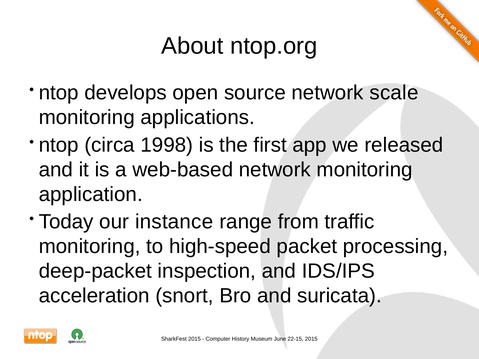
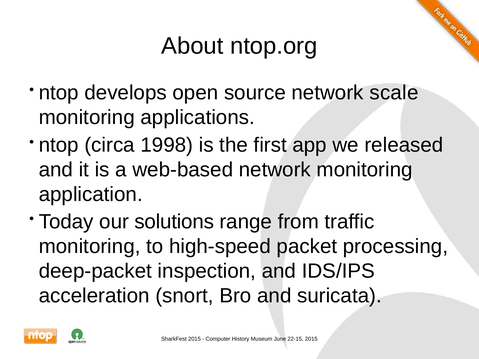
instance: instance -> solutions
